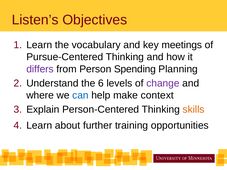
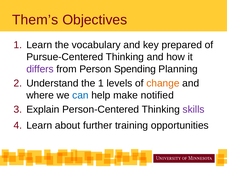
Listen’s: Listen’s -> Them’s
meetings: meetings -> prepared
the 6: 6 -> 1
change colour: purple -> orange
context: context -> notified
skills colour: orange -> purple
